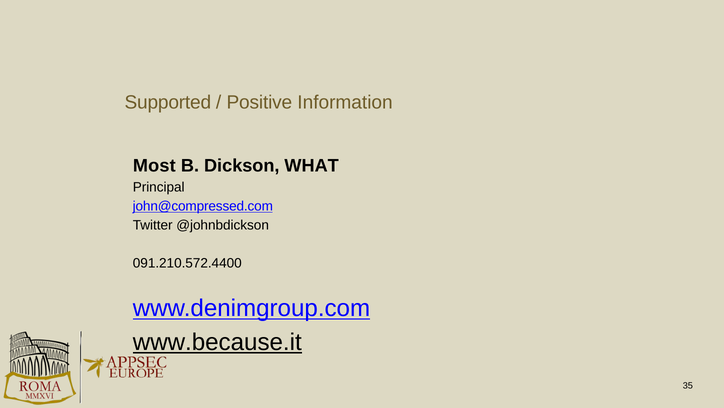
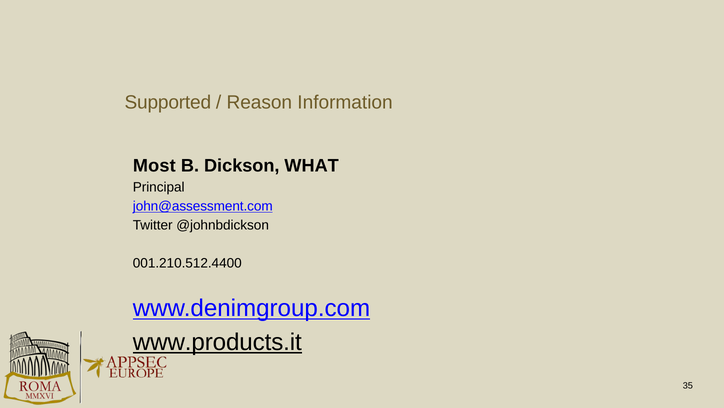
Positive: Positive -> Reason
john@compressed.com: john@compressed.com -> john@assessment.com
091.210.572.4400: 091.210.572.4400 -> 001.210.512.4400
www.because.it: www.because.it -> www.products.it
